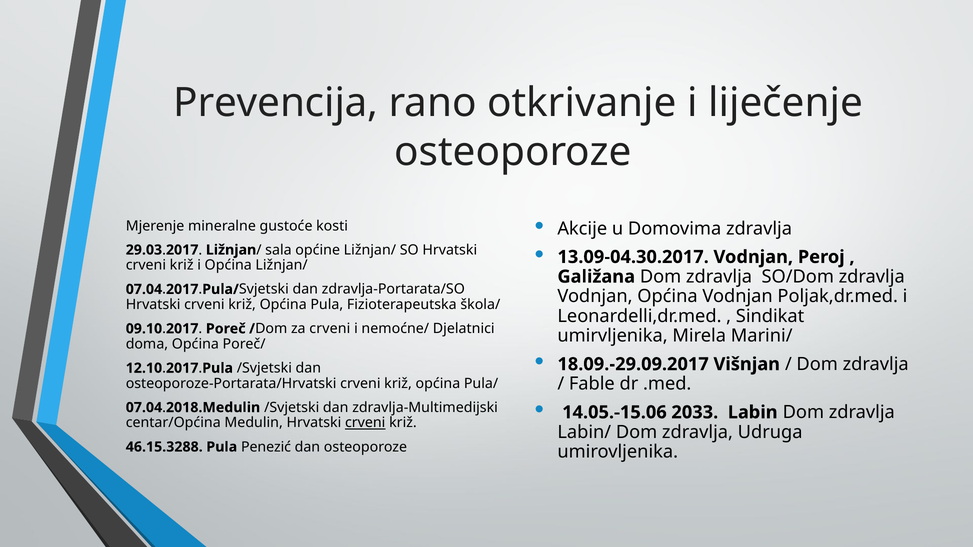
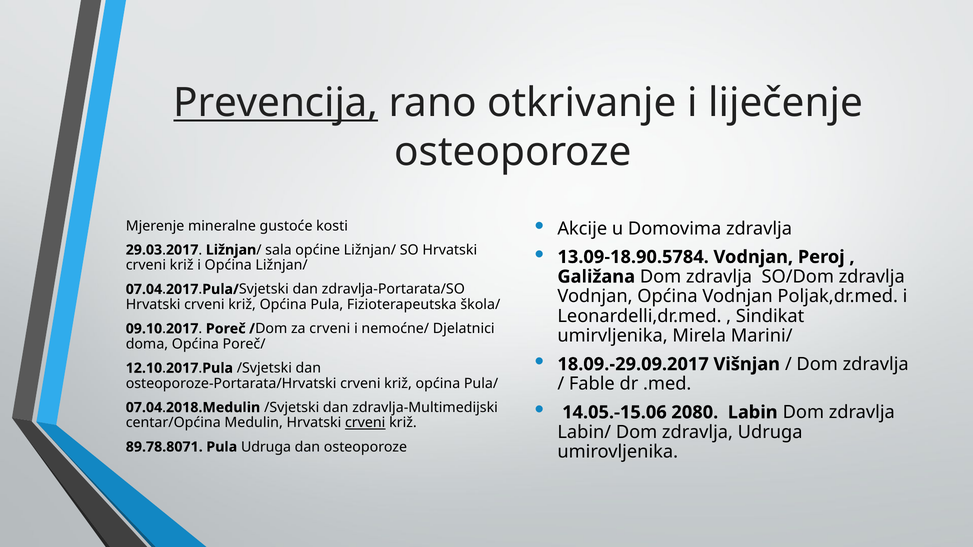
Prevencija underline: none -> present
13.09-04.30.2017: 13.09-04.30.2017 -> 13.09-18.90.5784
2033: 2033 -> 2080
46.15.3288: 46.15.3288 -> 89.78.8071
Pula Penezić: Penezić -> Udruga
